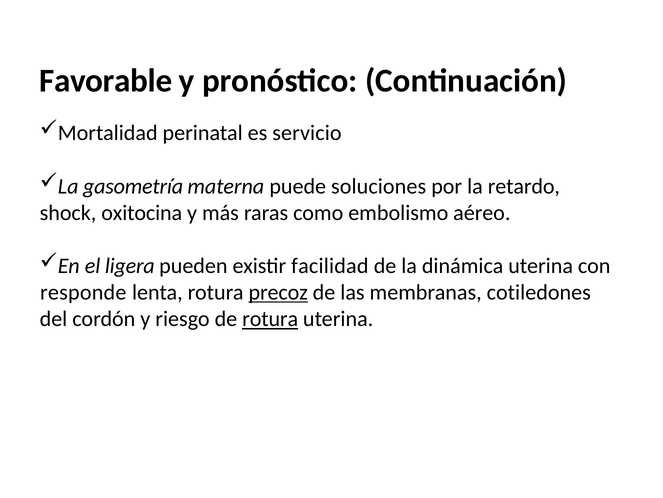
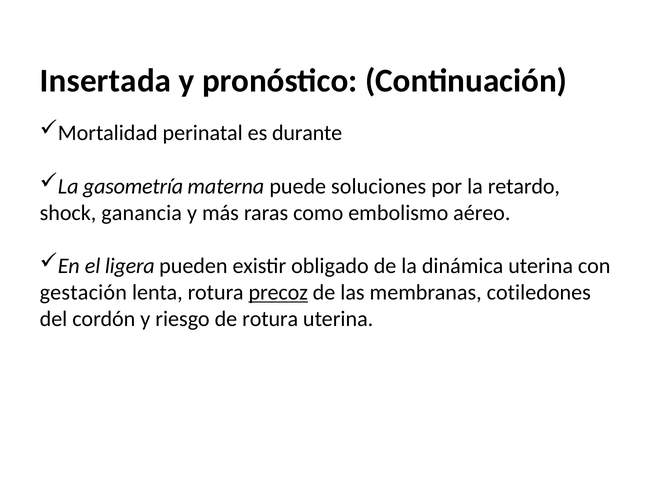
Favorable: Favorable -> Insertada
servicio: servicio -> durante
oxitocina: oxitocina -> ganancia
facilidad: facilidad -> obligado
responde: responde -> gestación
rotura at (270, 319) underline: present -> none
